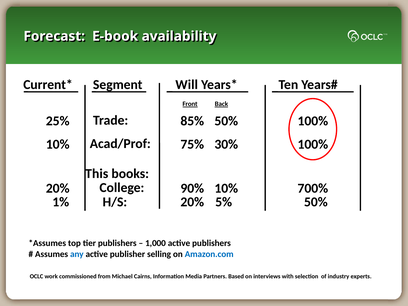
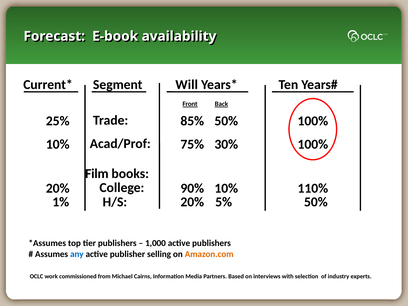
This: This -> Film
700%: 700% -> 110%
Amazon.com colour: blue -> orange
